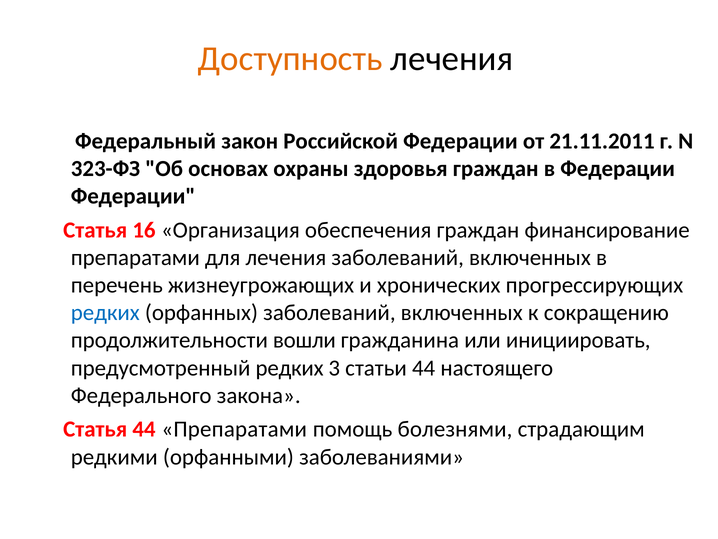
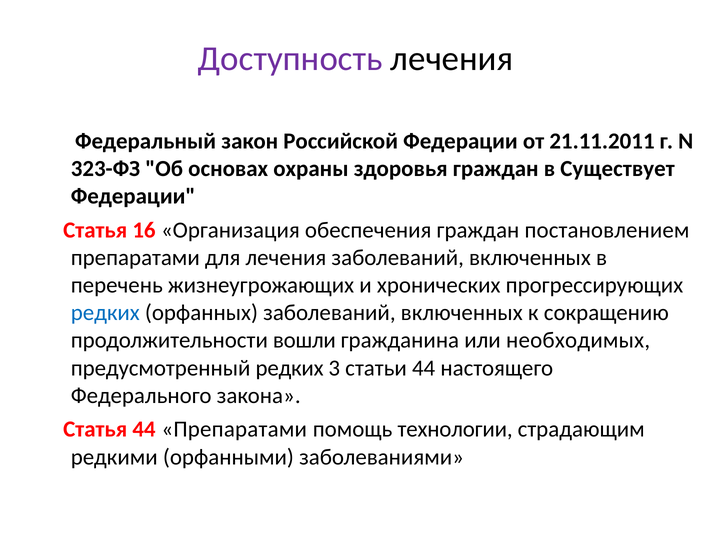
Доступность colour: orange -> purple
в Федерации: Федерации -> Существует
финансирование: финансирование -> постановлением
инициировать: инициировать -> необходимых
болезнями: болезнями -> технологии
